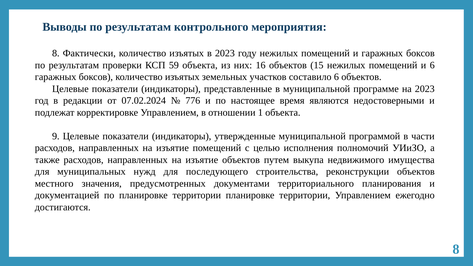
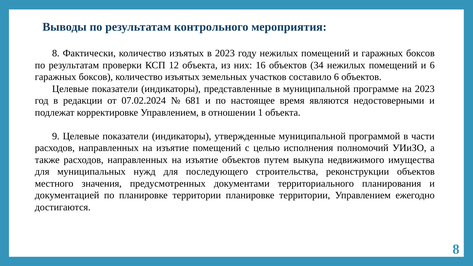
59: 59 -> 12
15: 15 -> 34
776: 776 -> 681
